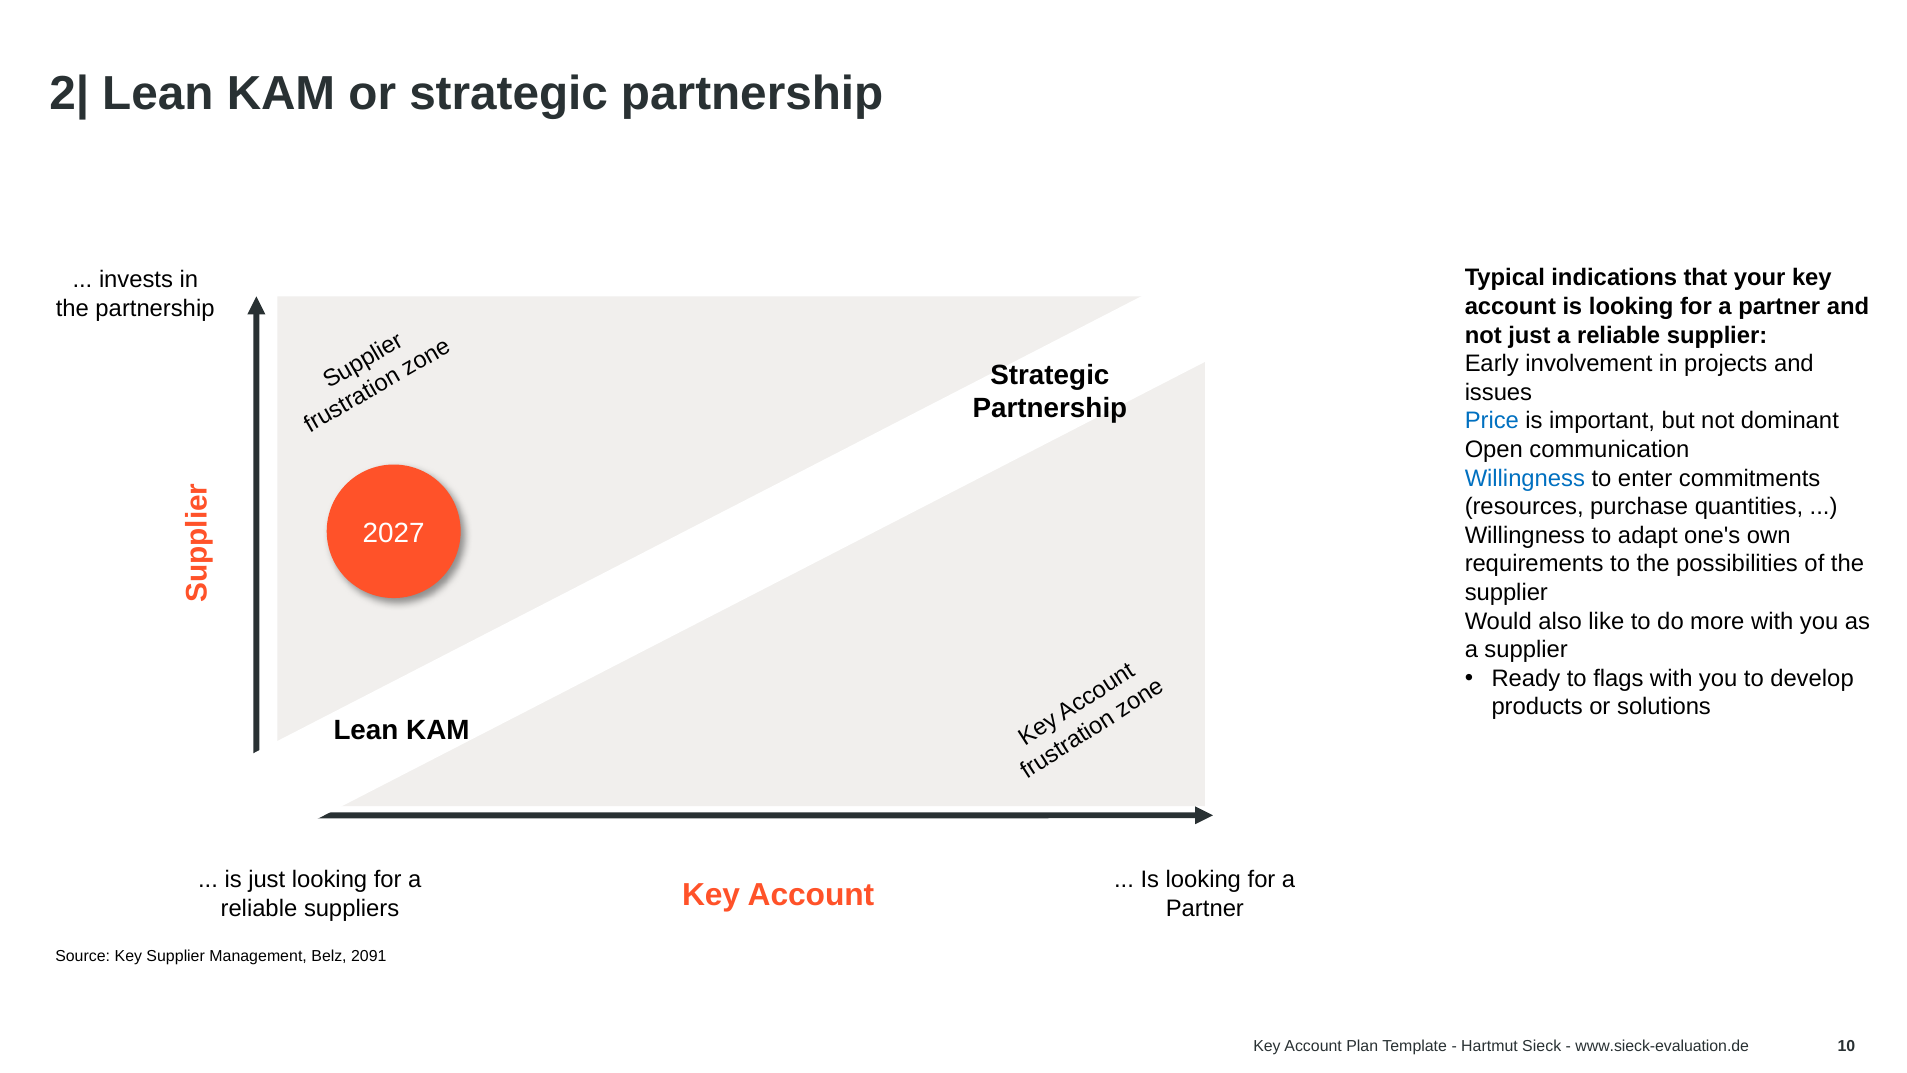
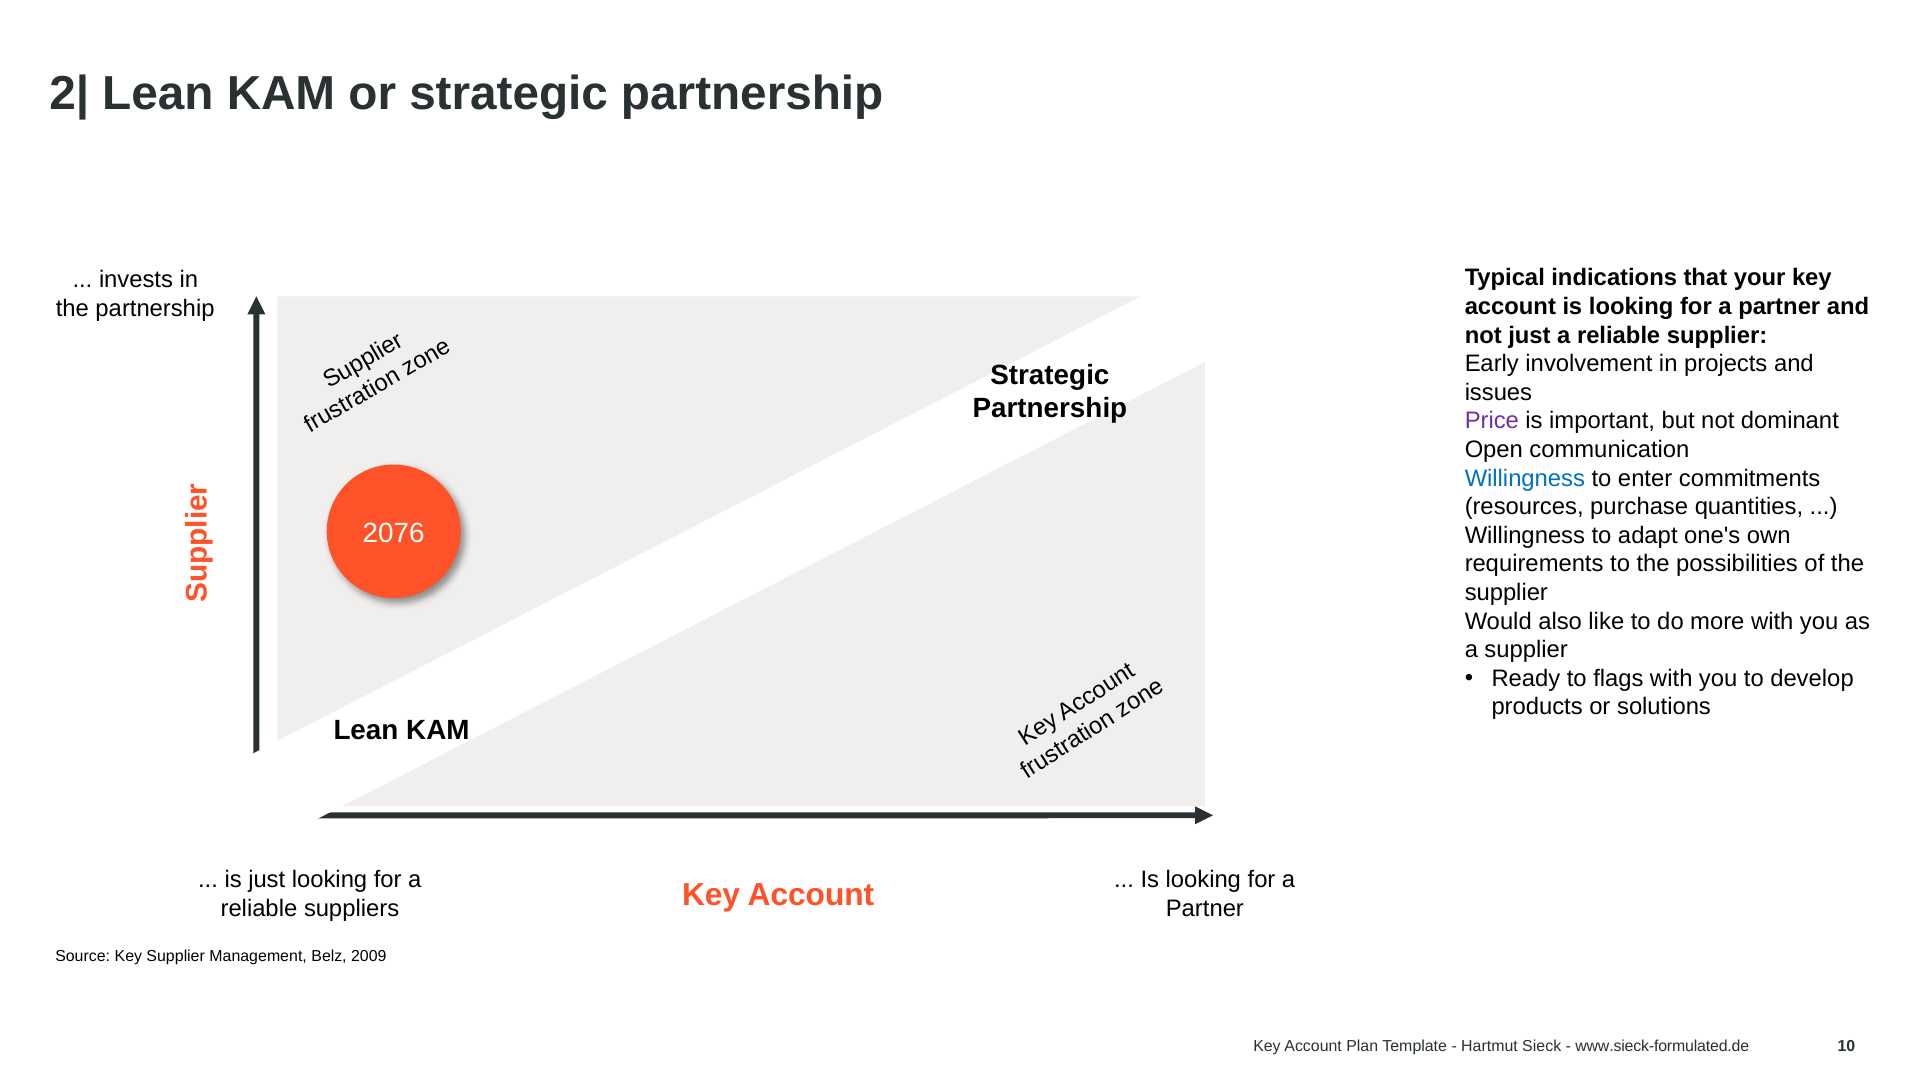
Price colour: blue -> purple
2027: 2027 -> 2076
2091: 2091 -> 2009
www.sieck-evaluation.de: www.sieck-evaluation.de -> www.sieck-formulated.de
